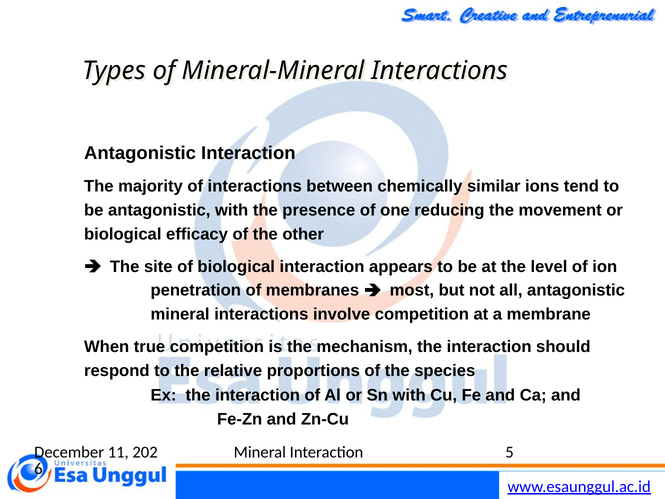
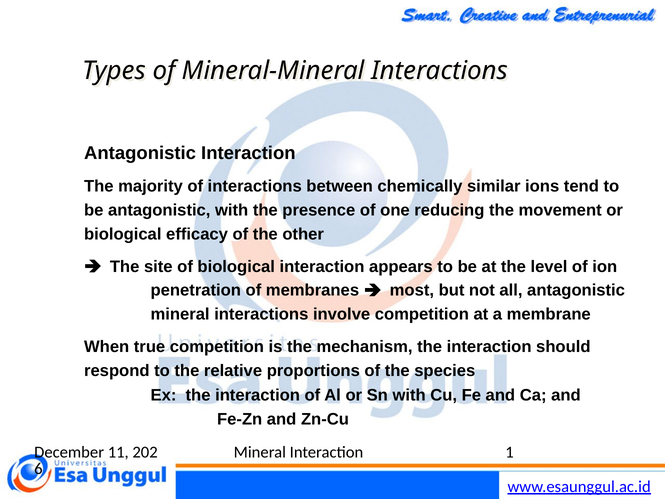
5: 5 -> 1
